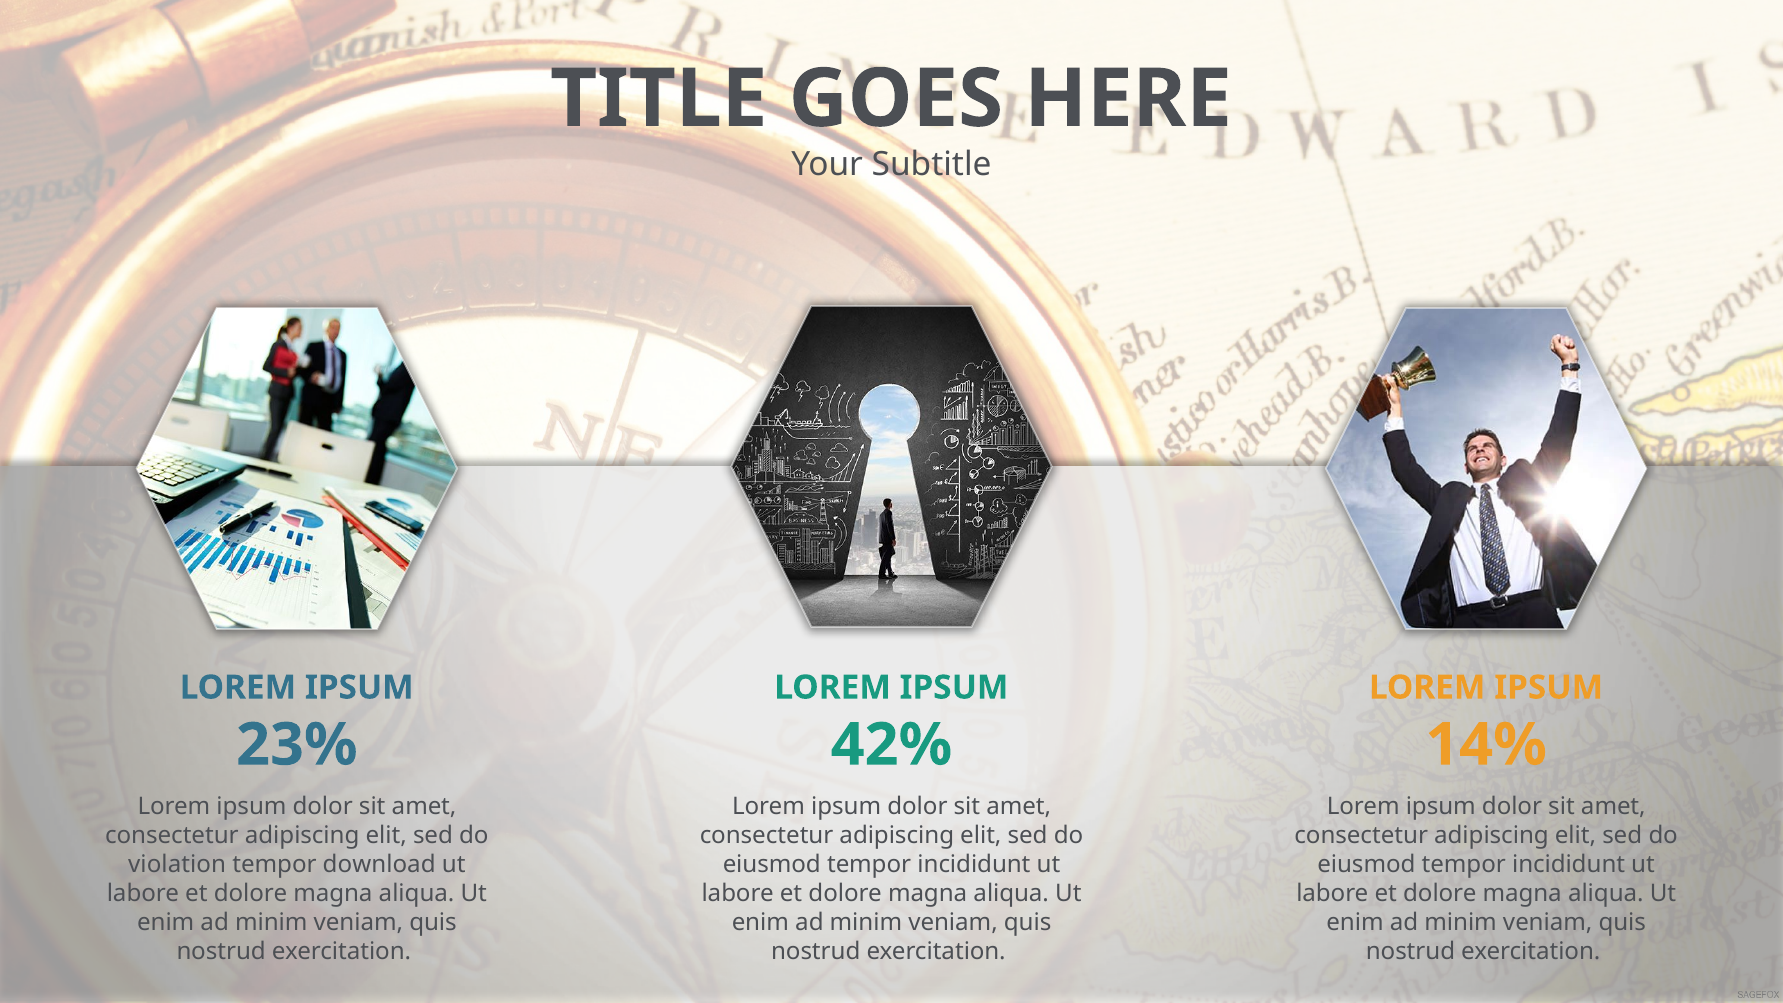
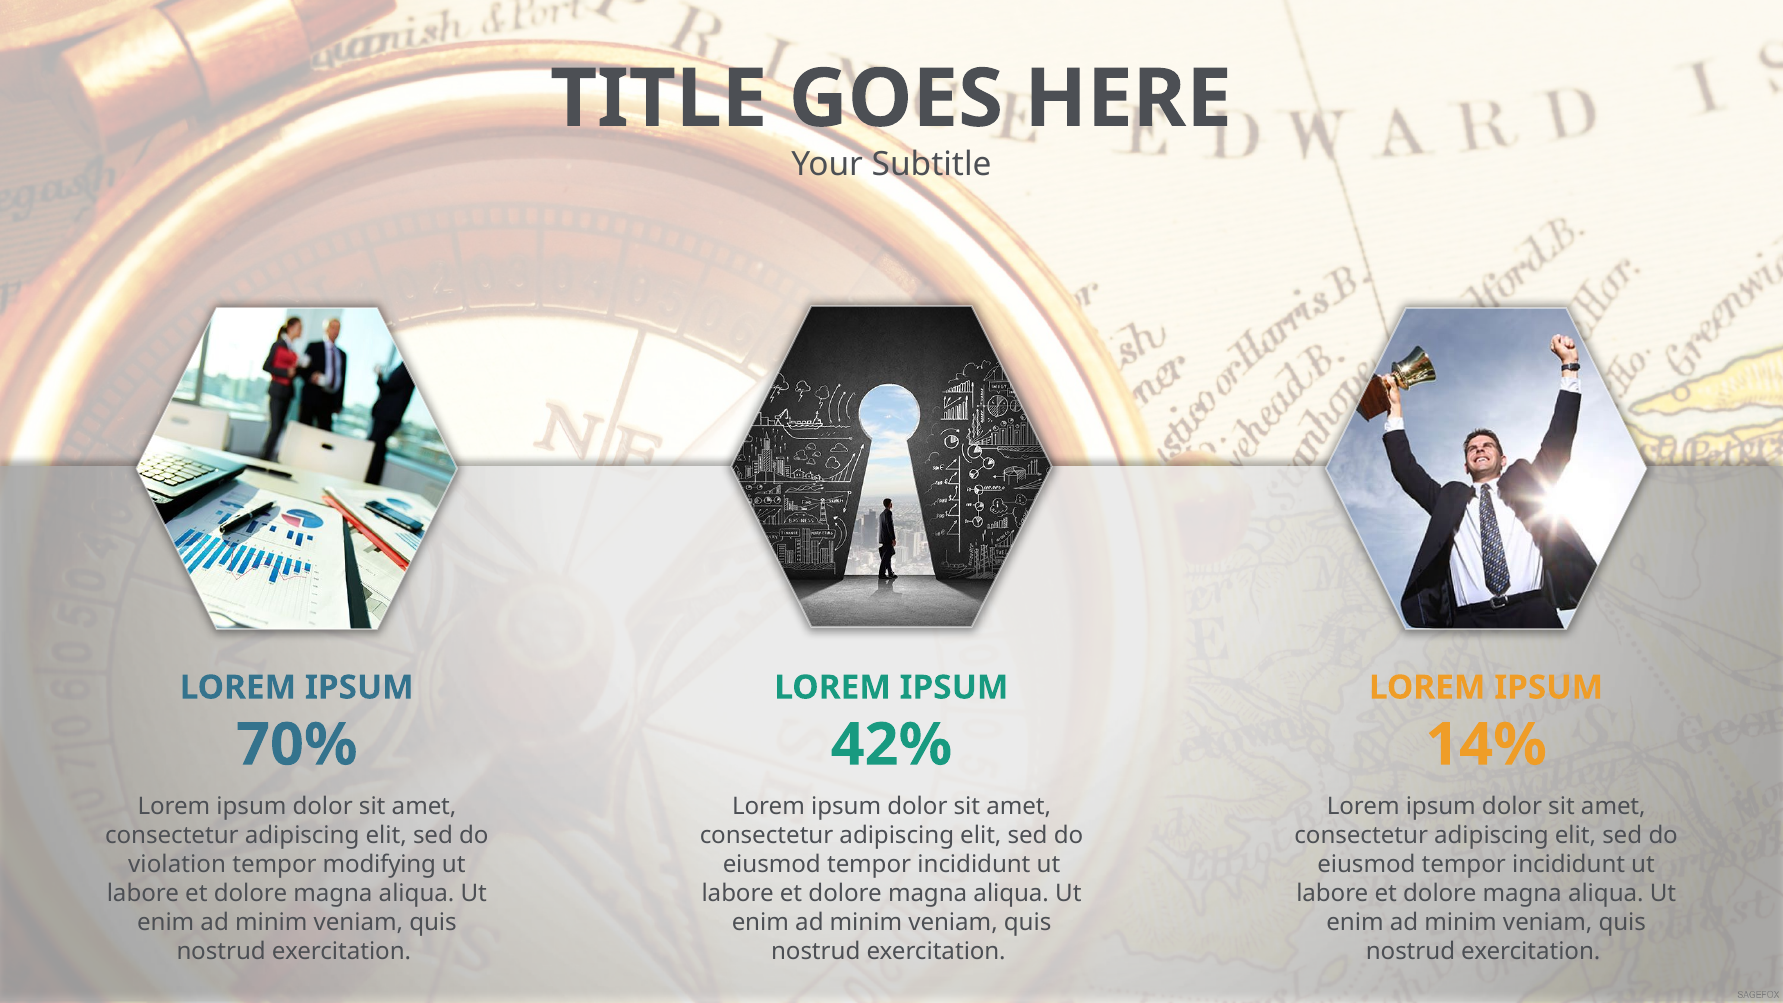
23%: 23% -> 70%
download: download -> modifying
